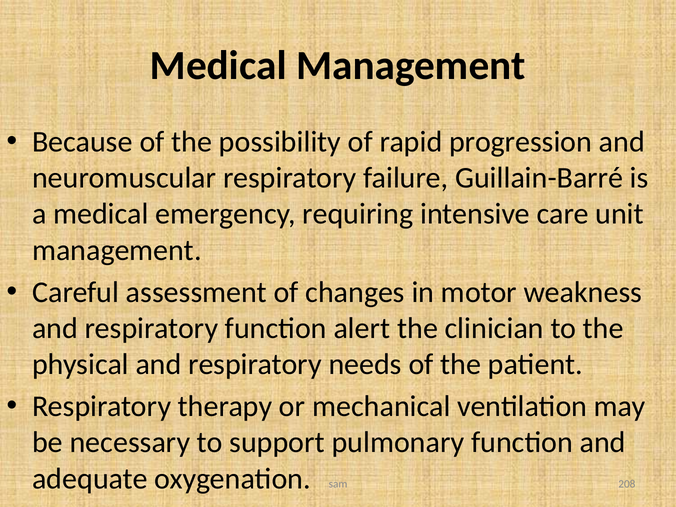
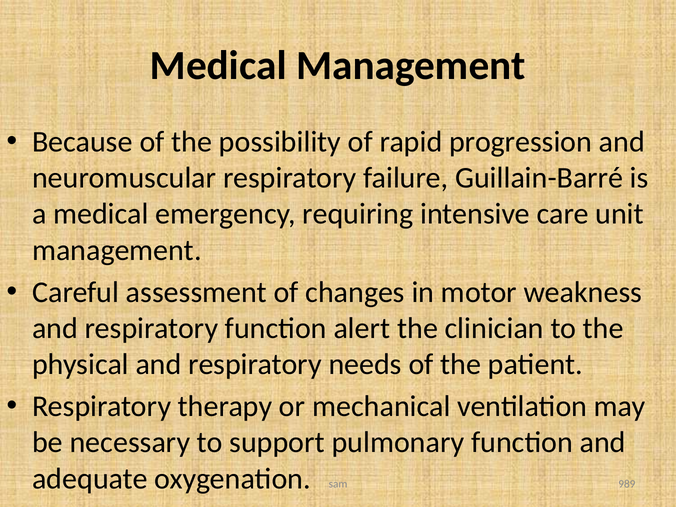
208: 208 -> 989
